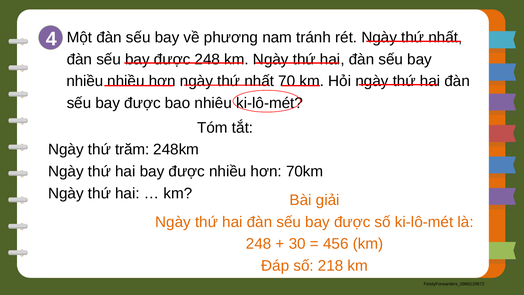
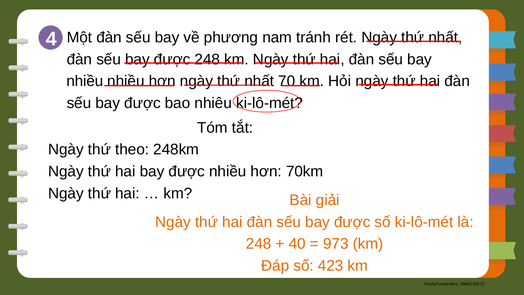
trăm: trăm -> theo
30: 30 -> 40
456: 456 -> 973
218: 218 -> 423
